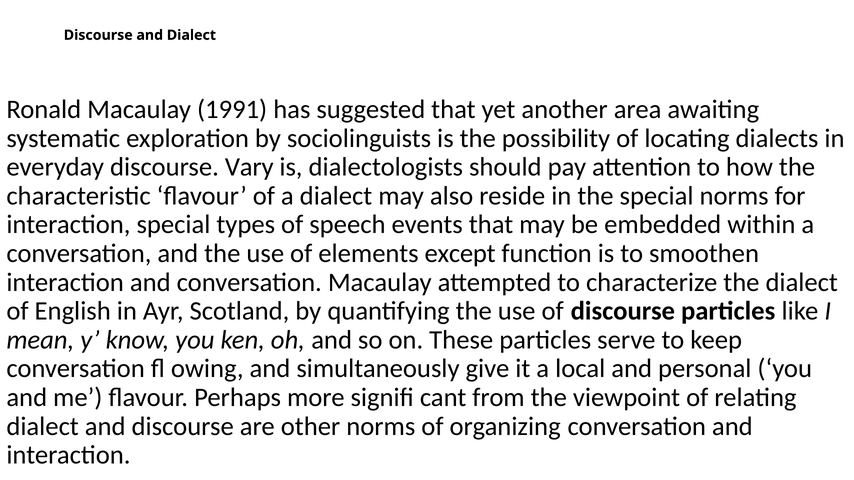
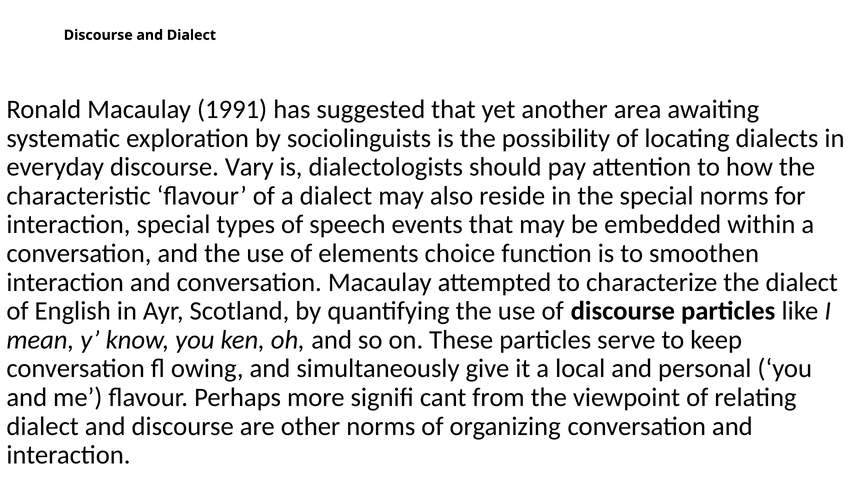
except: except -> choice
